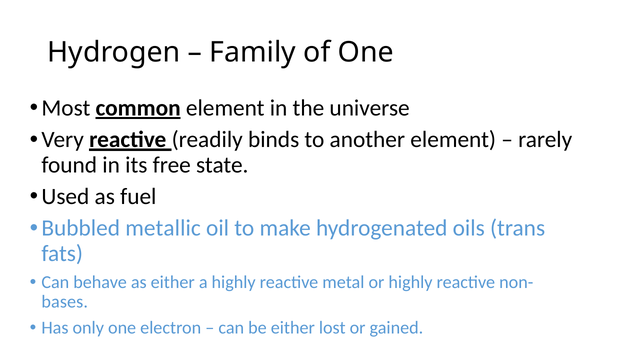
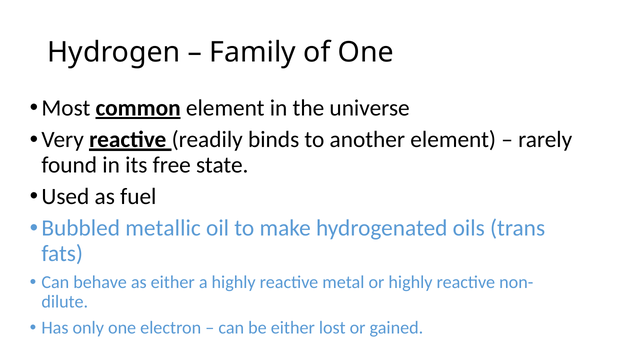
bases: bases -> dilute
